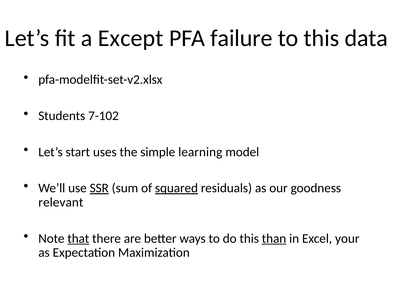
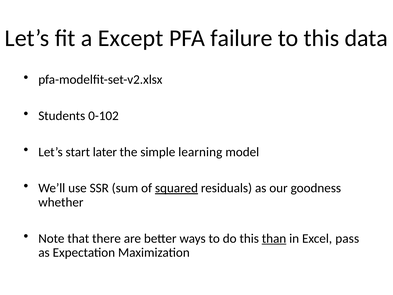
7-102: 7-102 -> 0-102
uses: uses -> later
SSR underline: present -> none
relevant: relevant -> whether
that underline: present -> none
your: your -> pass
